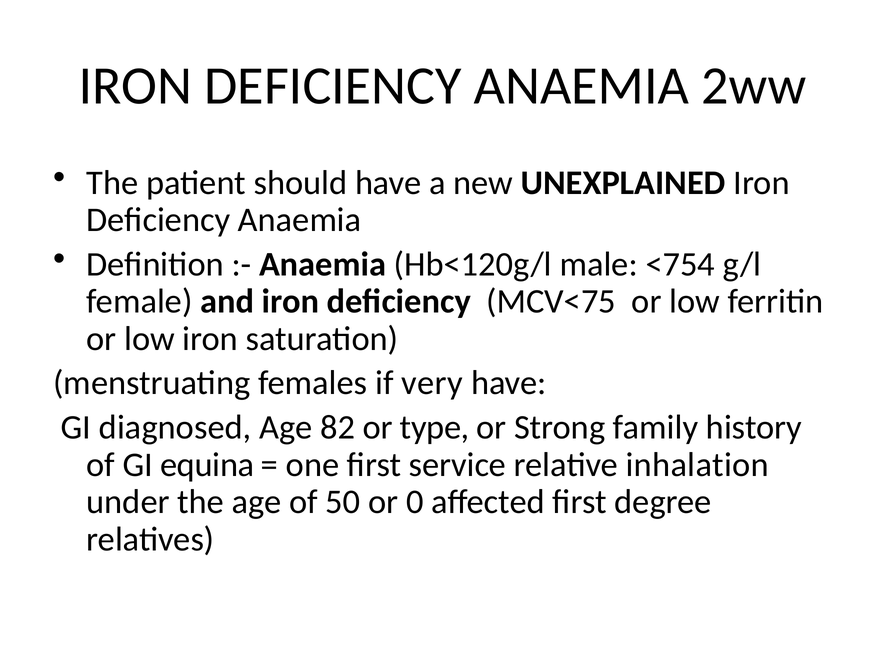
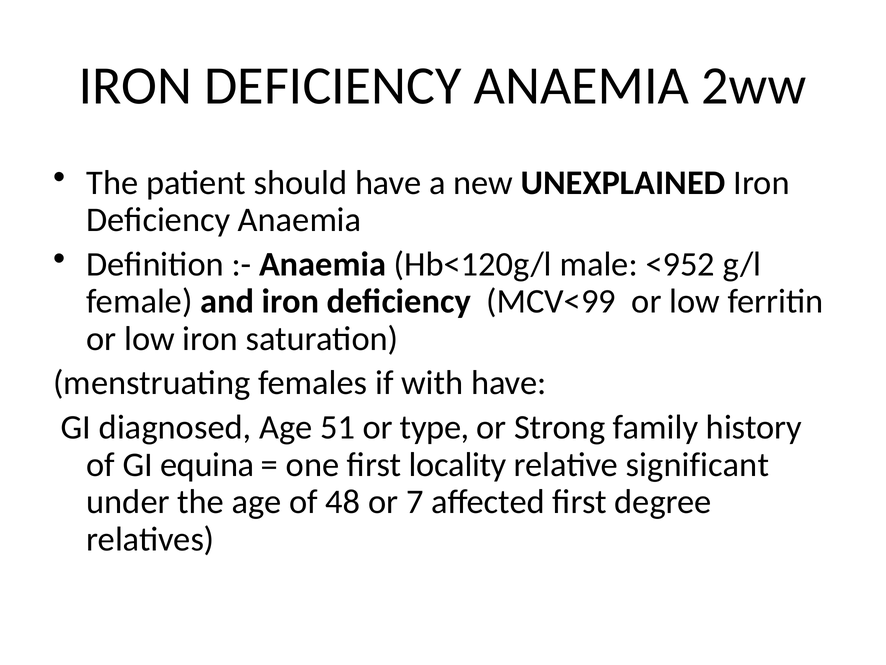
<754: <754 -> <952
MCV<75: MCV<75 -> MCV<99
very: very -> with
82: 82 -> 51
service: service -> locality
inhalation: inhalation -> significant
50: 50 -> 48
0: 0 -> 7
